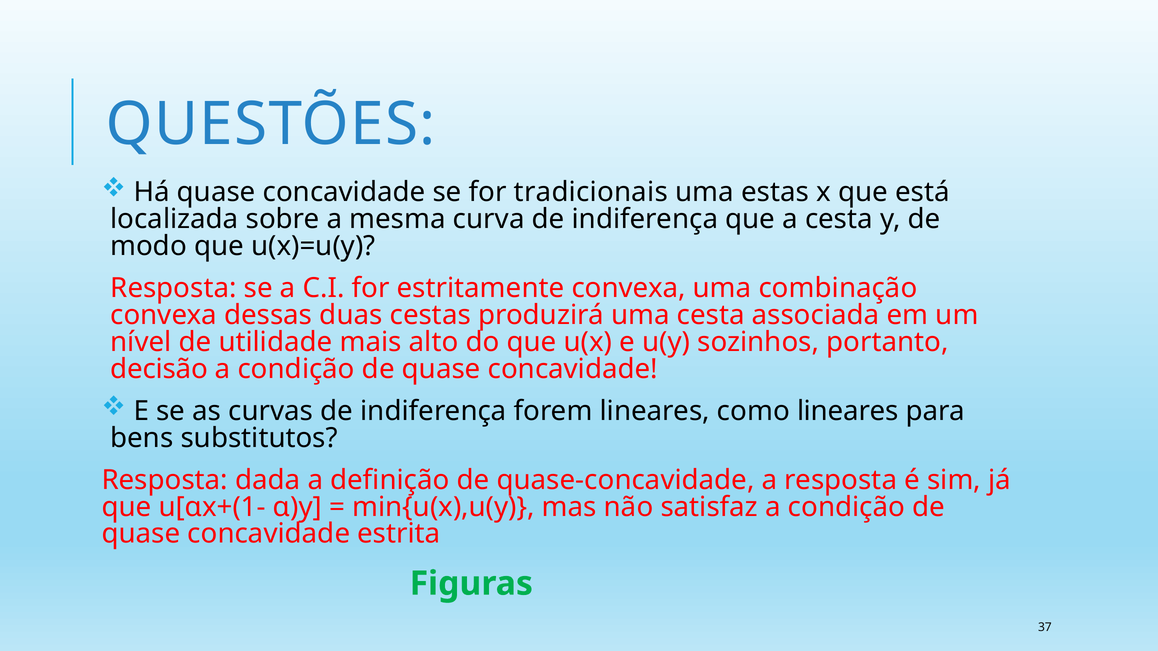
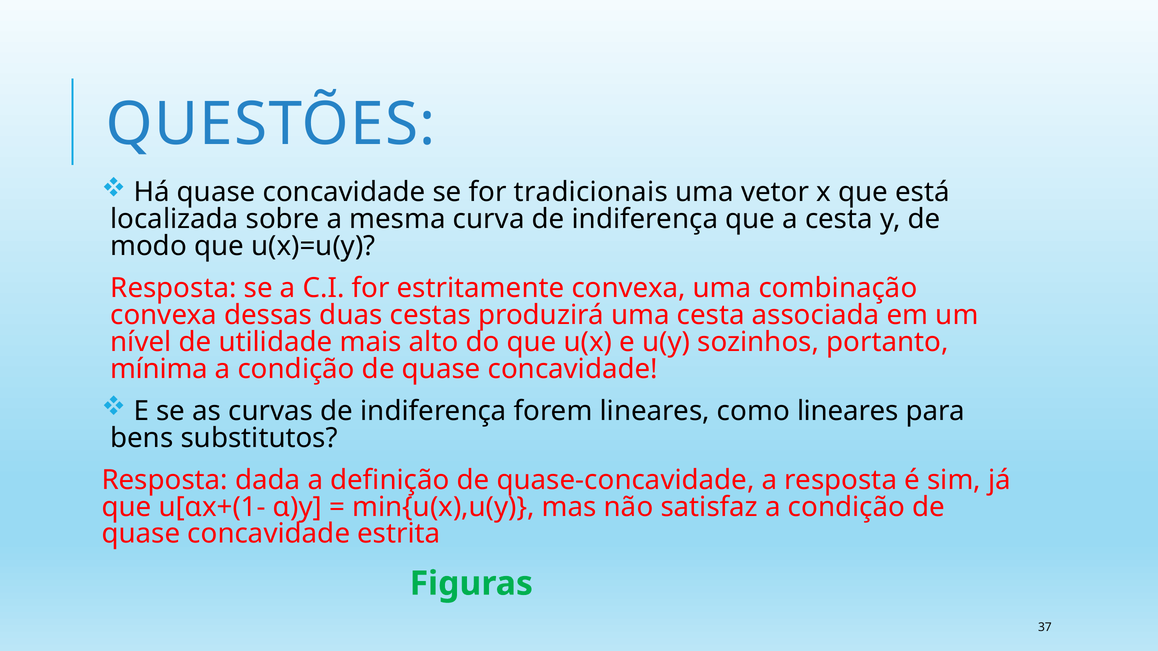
estas: estas -> vetor
decisão: decisão -> mínima
